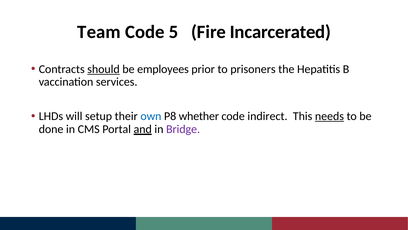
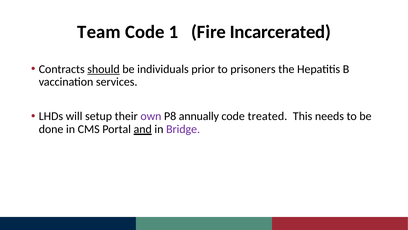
5: 5 -> 1
employees: employees -> individuals
own colour: blue -> purple
whether: whether -> annually
indirect: indirect -> treated
needs underline: present -> none
